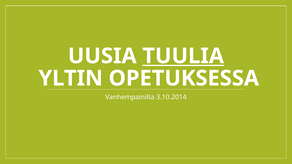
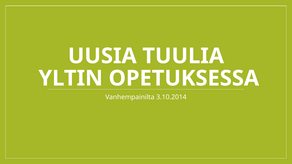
TUULIA underline: present -> none
